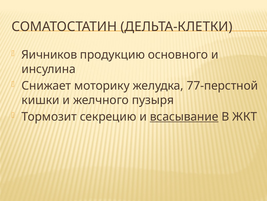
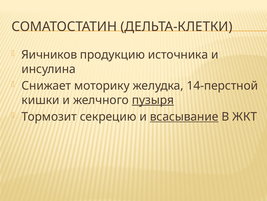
основного: основного -> источника
77-перстной: 77-перстной -> 14-перстной
пузыря underline: none -> present
